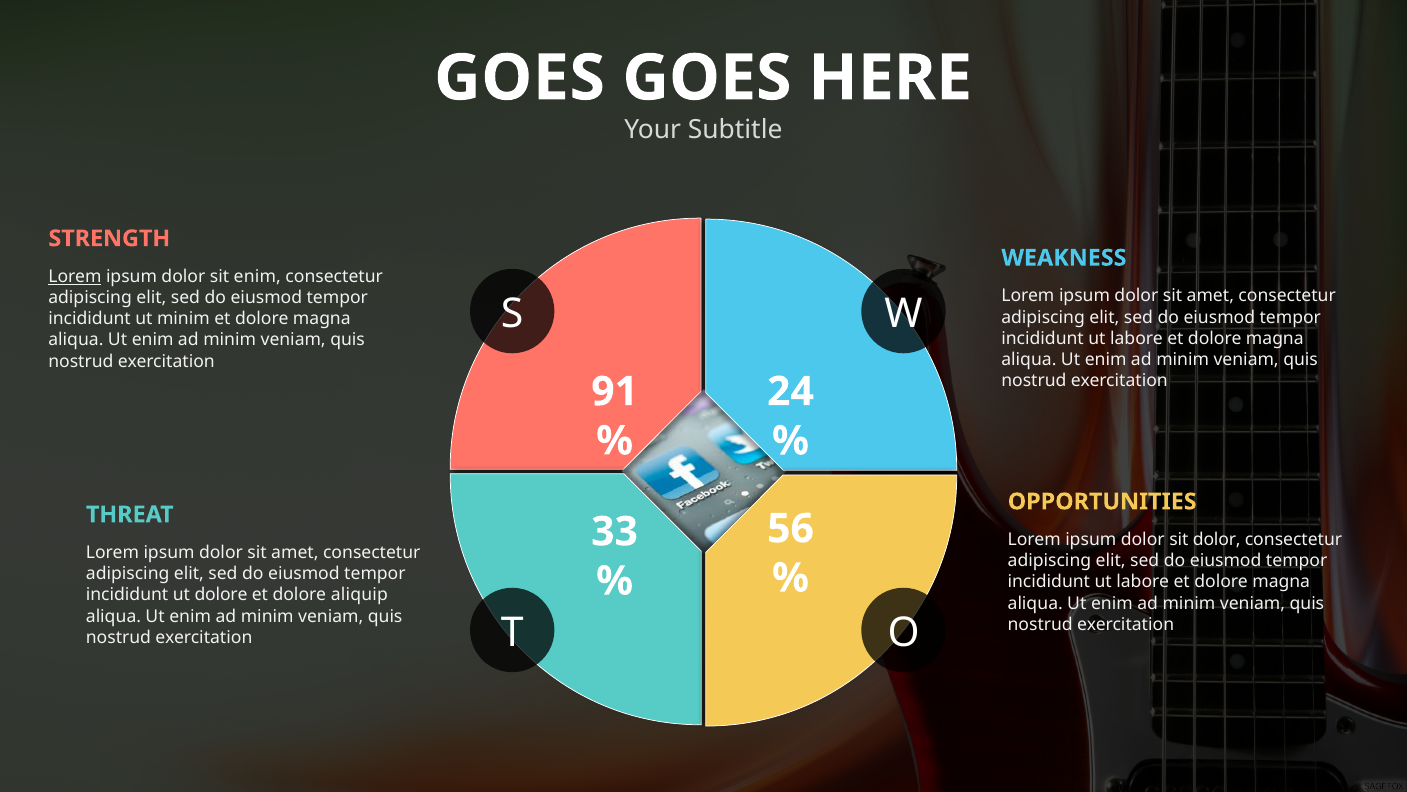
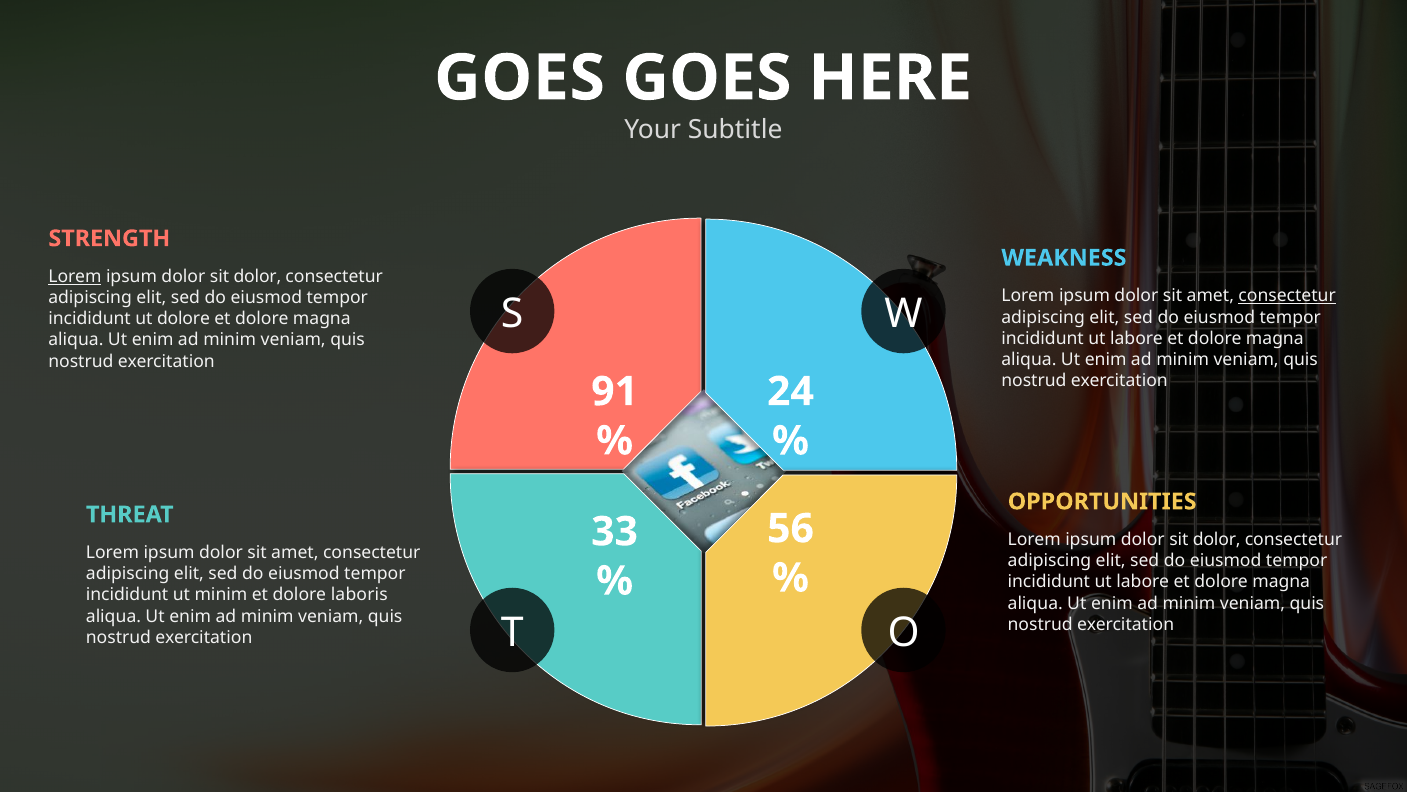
enim at (257, 277): enim -> dolor
consectetur at (1287, 296) underline: none -> present
ut minim: minim -> dolore
ut dolore: dolore -> minim
aliquip: aliquip -> laboris
